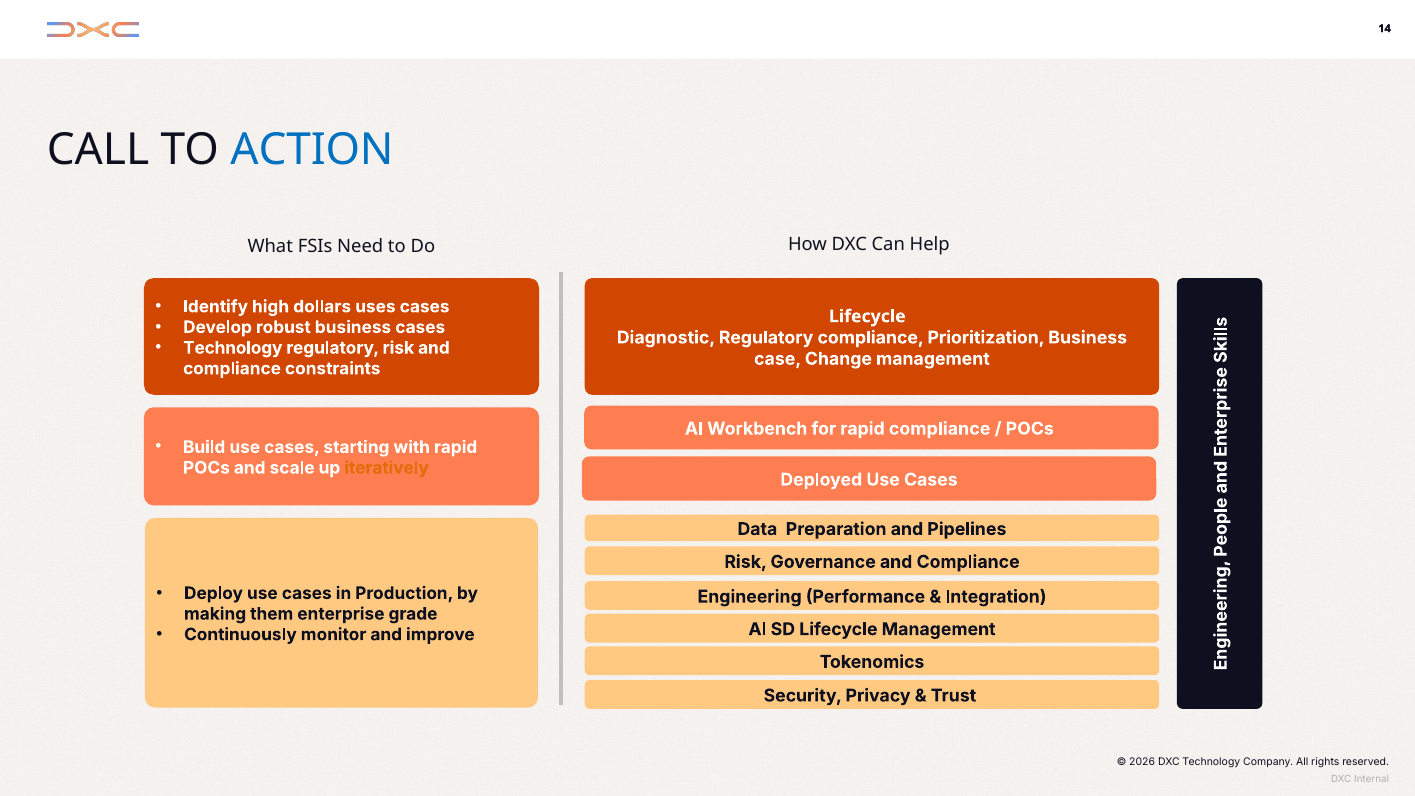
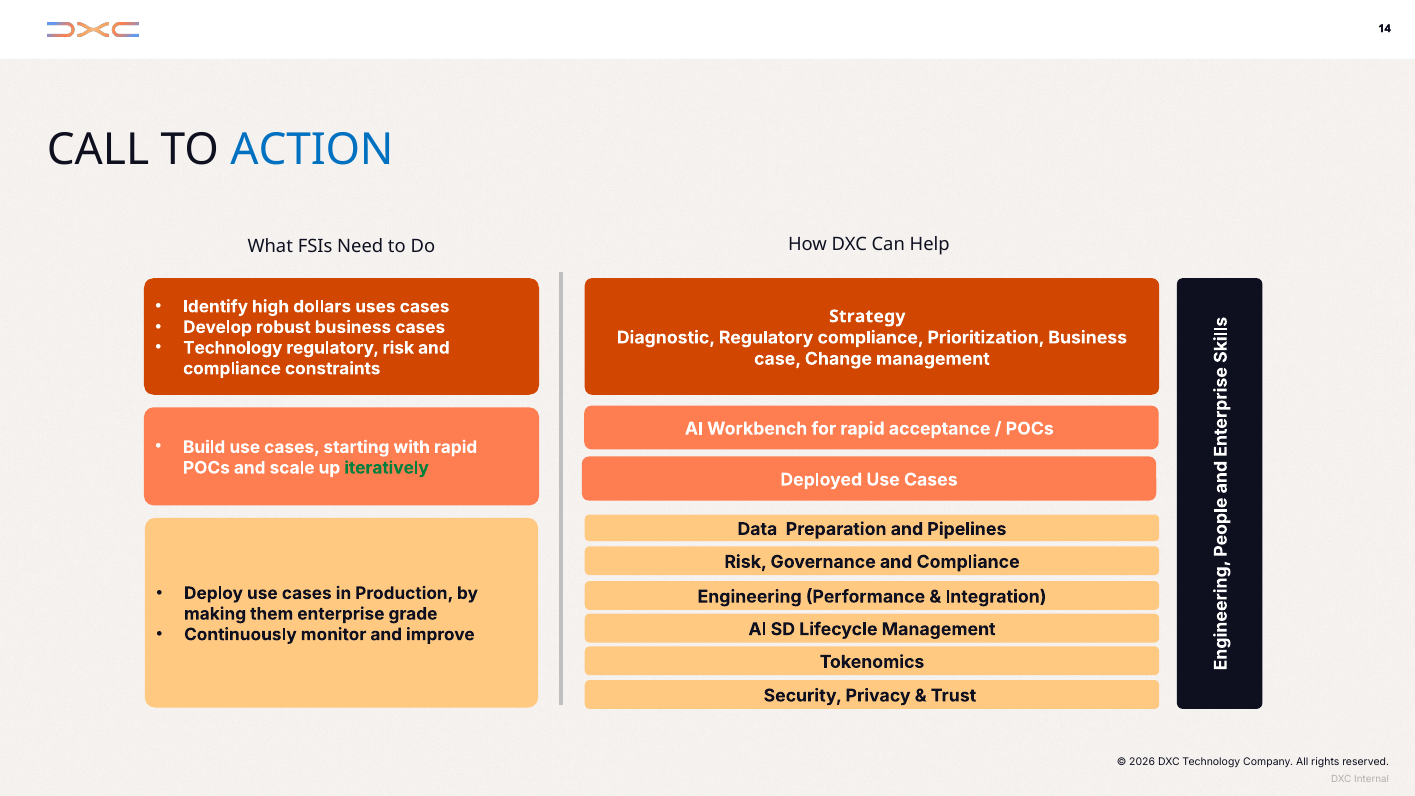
Lifecycle at (867, 316): Lifecycle -> Strategy
rapid compliance: compliance -> acceptance
iteratively colour: orange -> green
